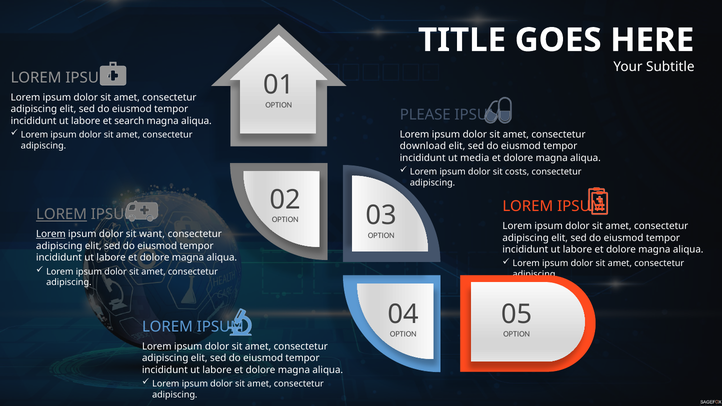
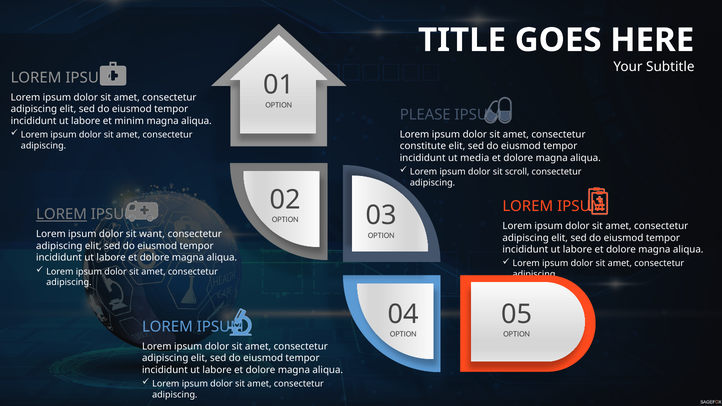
search: search -> minim
download: download -> constitute
costs: costs -> scroll
Lorem at (51, 234) underline: present -> none
